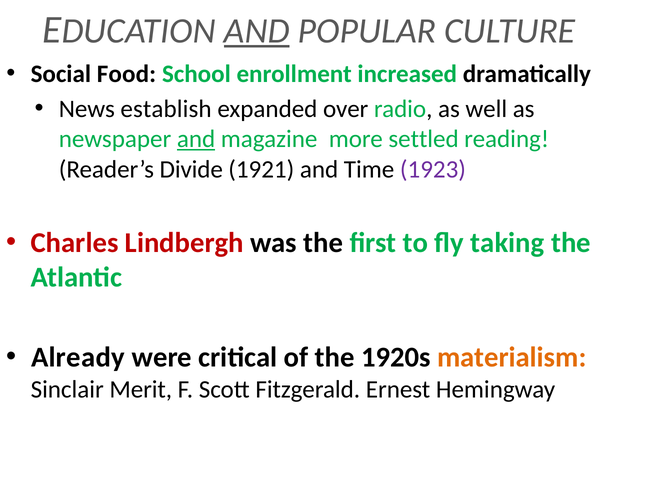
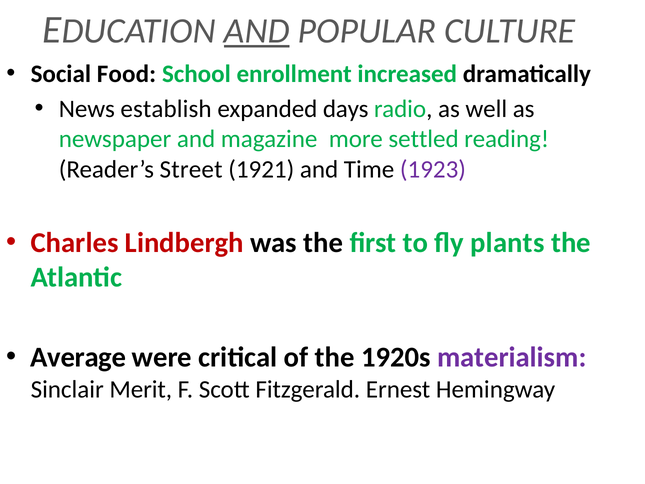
over: over -> days
and at (196, 139) underline: present -> none
Divide: Divide -> Street
taking: taking -> plants
Already: Already -> Average
materialism colour: orange -> purple
